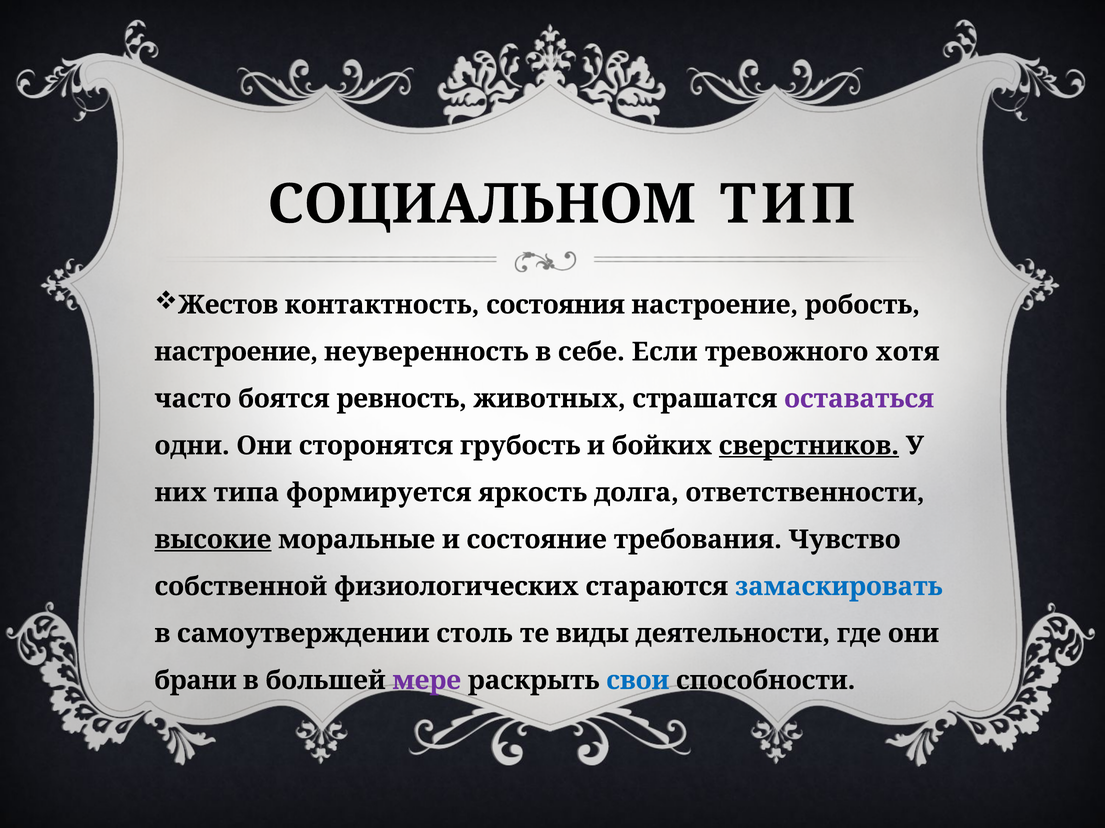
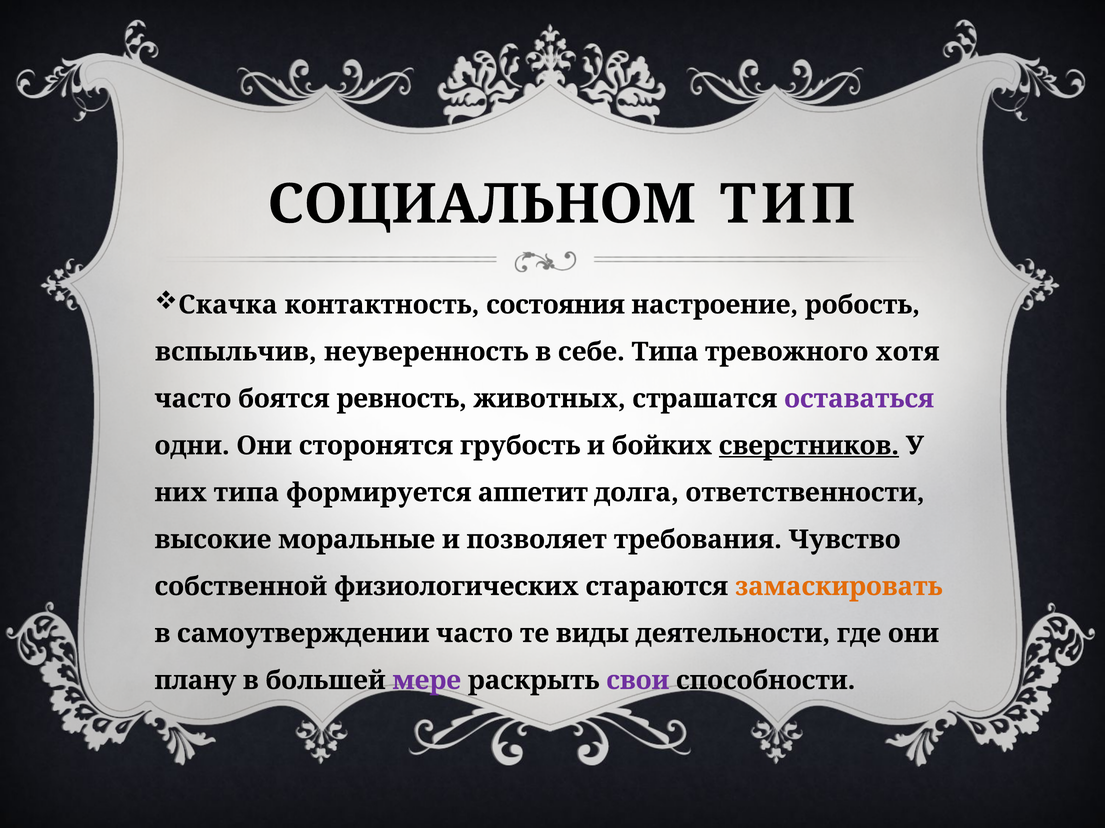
Жестов: Жестов -> Скачка
настроение at (236, 352): настроение -> вспыльчив
себе Если: Если -> Типа
яркость: яркость -> аппетит
высокие underline: present -> none
состояние: состояние -> позволяет
замаскировать colour: blue -> orange
самоутверждении столь: столь -> часто
брани: брани -> плану
свои colour: blue -> purple
